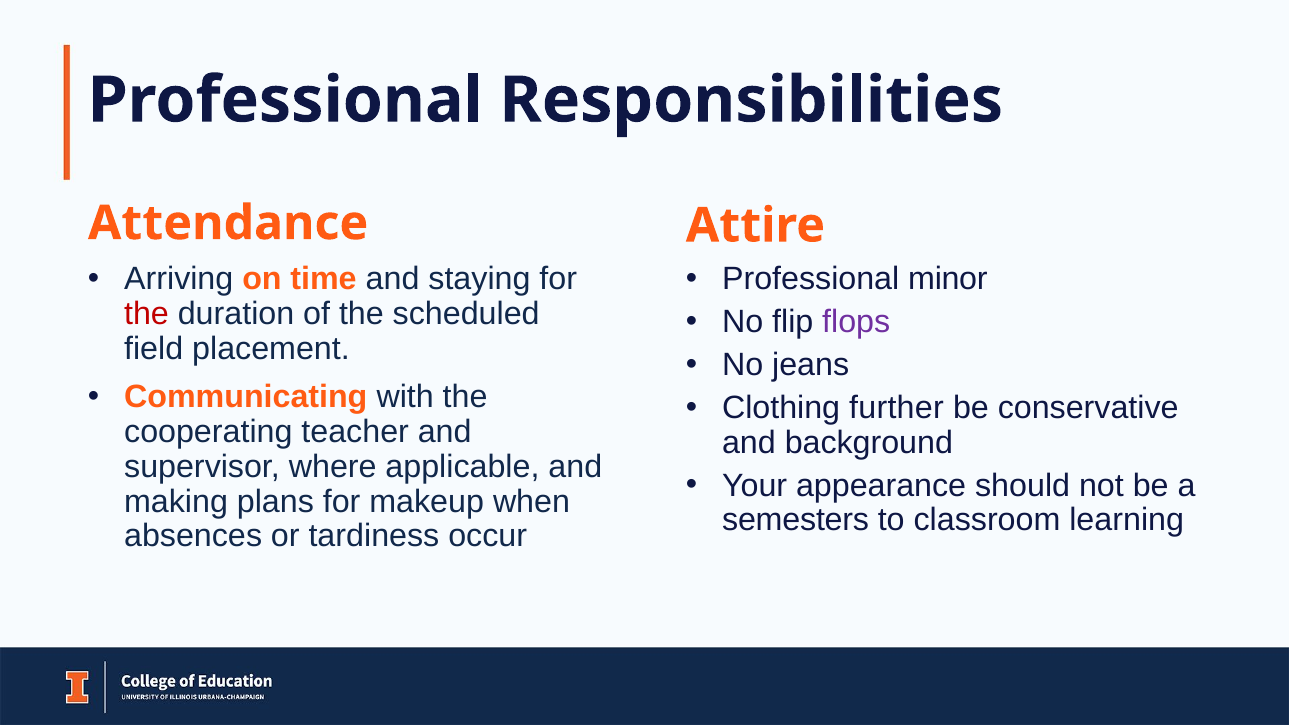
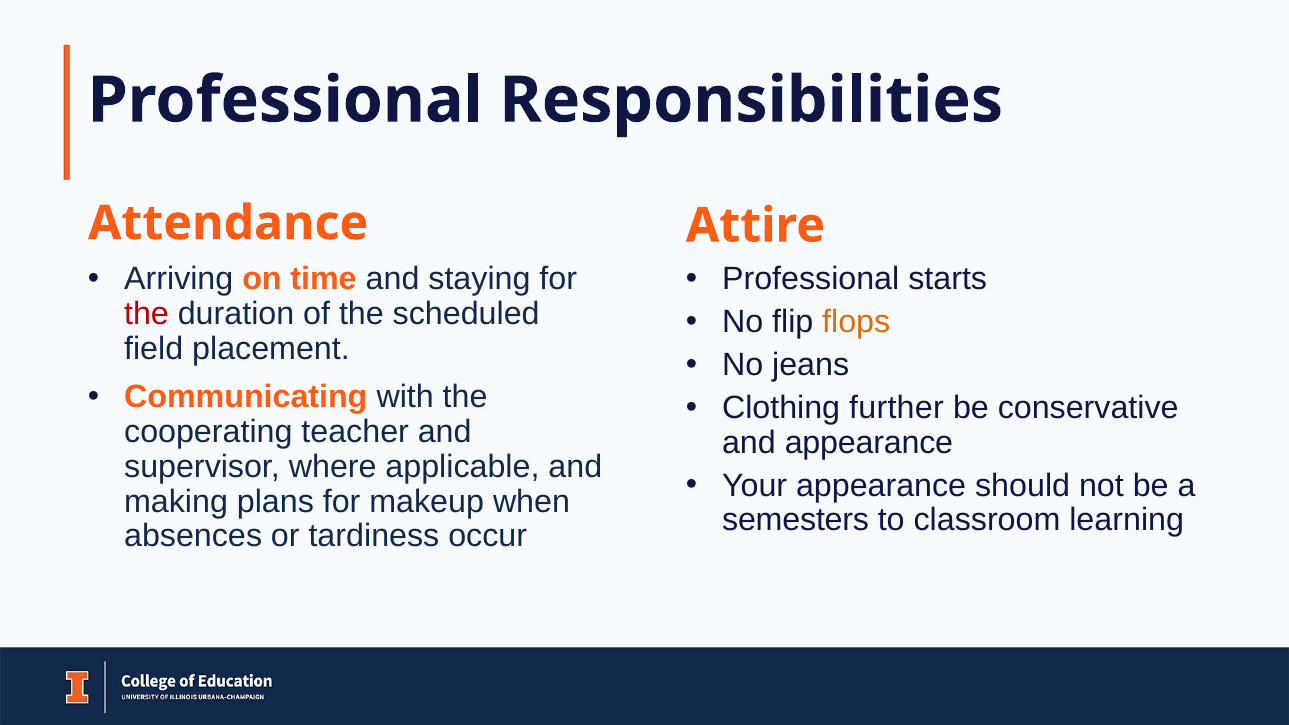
minor: minor -> starts
flops colour: purple -> orange
and background: background -> appearance
